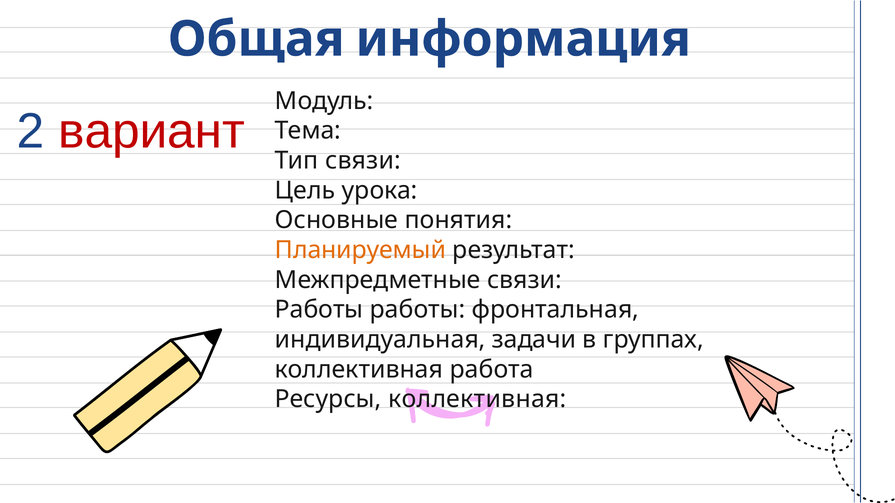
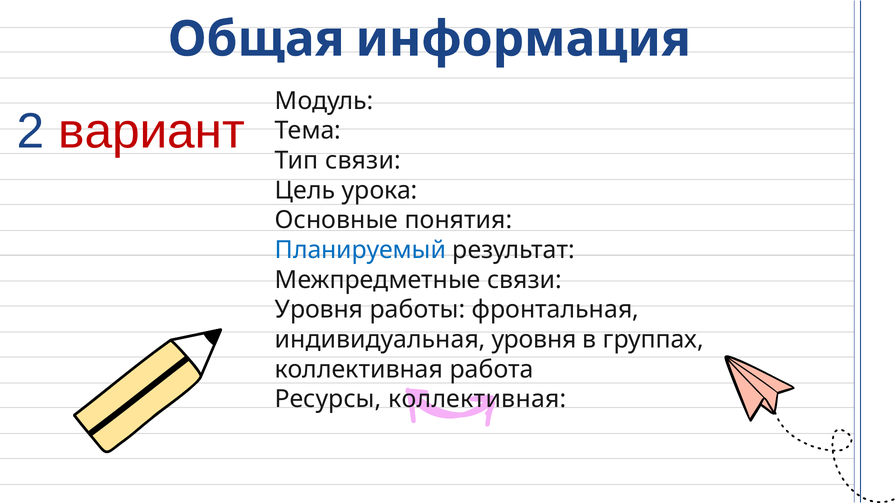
Планируемый colour: orange -> blue
Работы at (319, 310): Работы -> Уровня
индивидуальная задачи: задачи -> уровня
